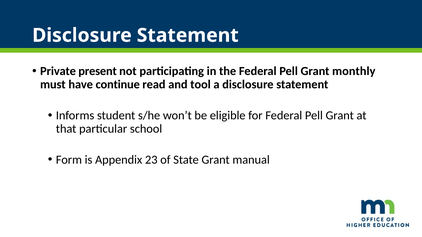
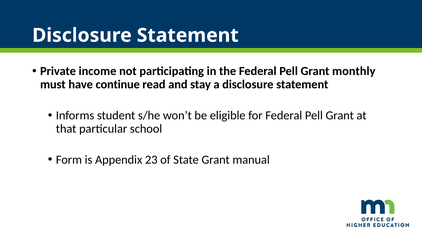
present: present -> income
tool: tool -> stay
